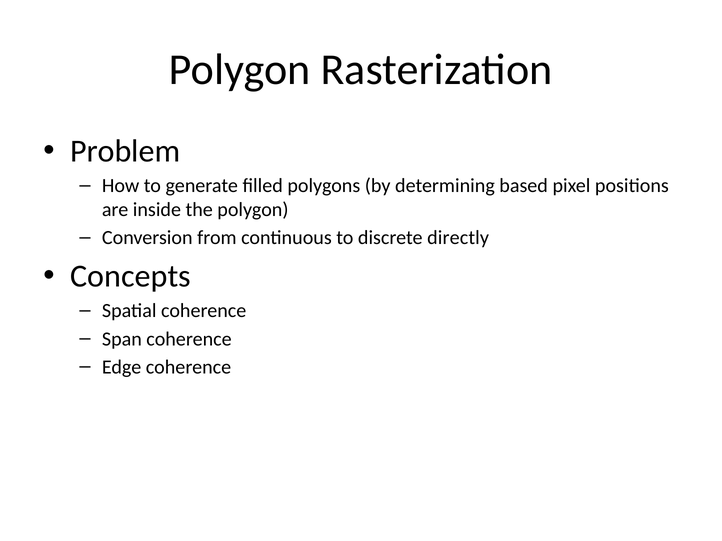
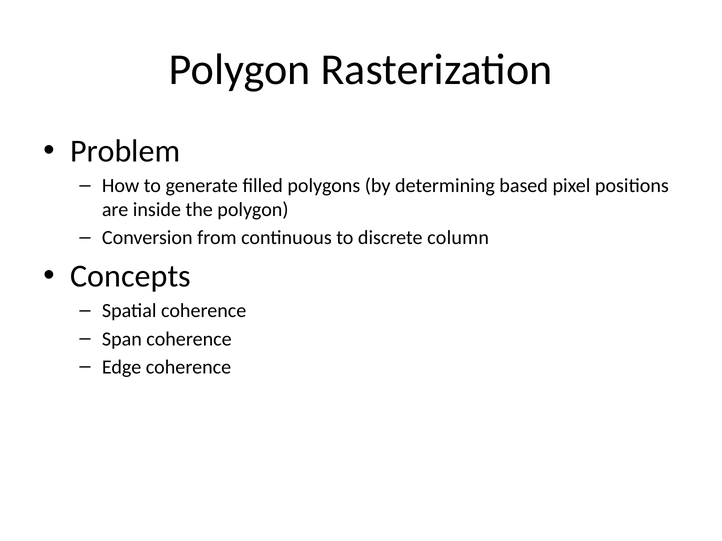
directly: directly -> column
